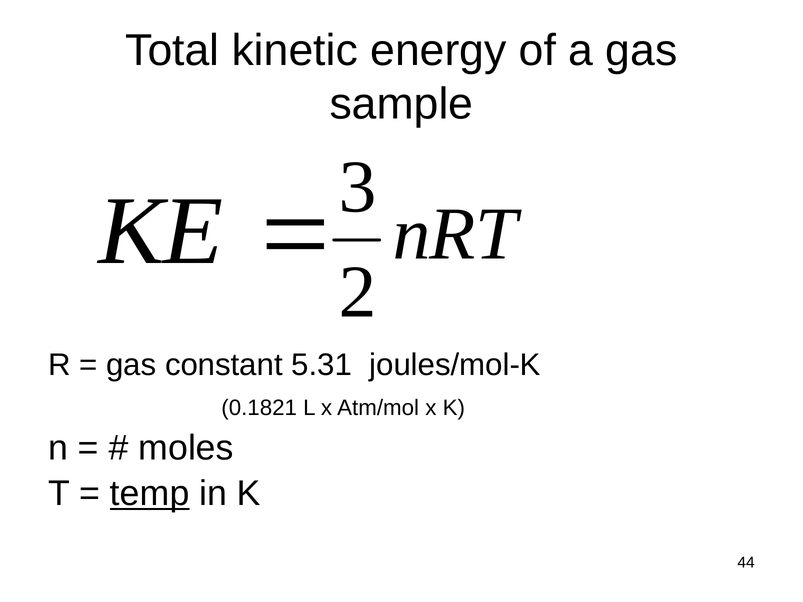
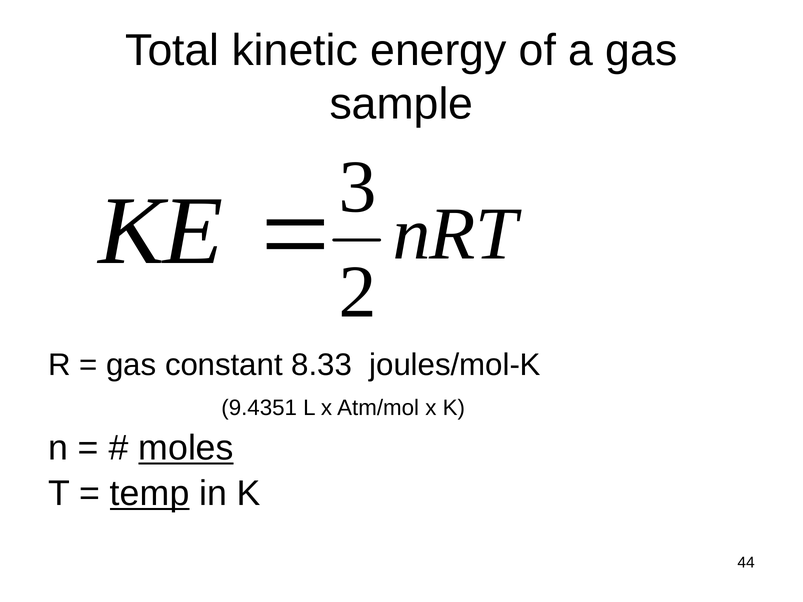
5.31: 5.31 -> 8.33
0.1821: 0.1821 -> 9.4351
moles underline: none -> present
